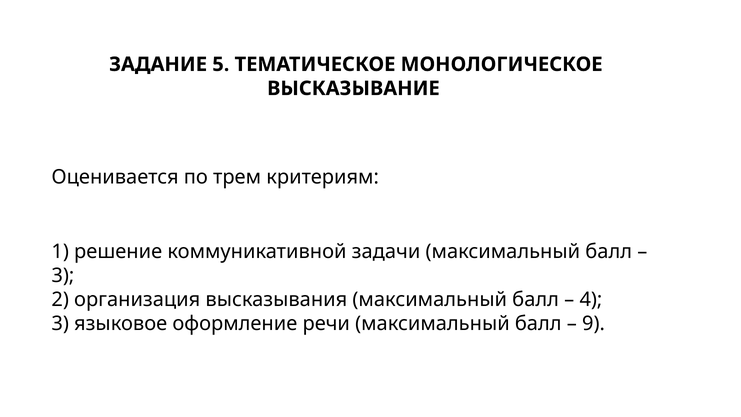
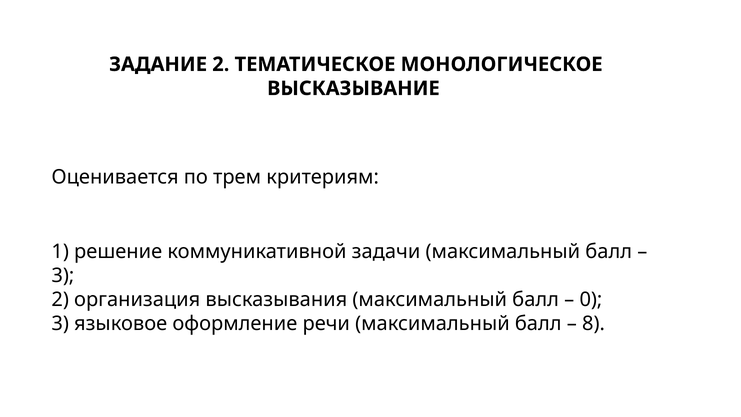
ЗАДАНИЕ 5: 5 -> 2
4: 4 -> 0
9: 9 -> 8
